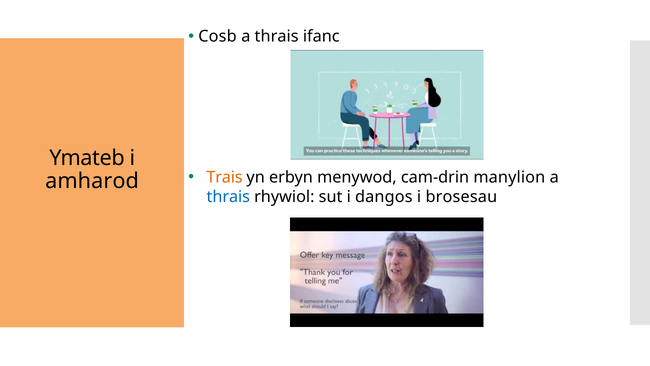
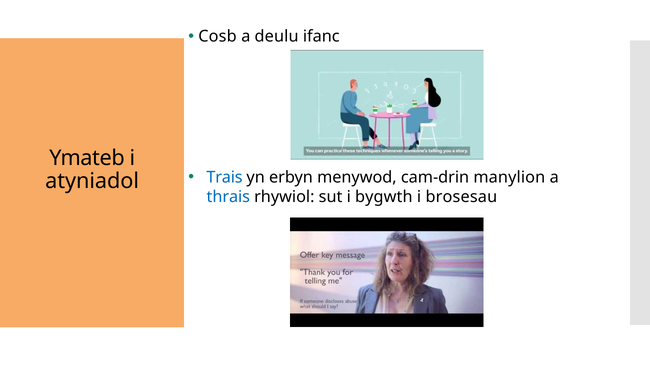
thrais at (277, 36): thrais -> deulu
Trais colour: orange -> blue
amharod: amharod -> atyniadol
dangos: dangos -> bygwth
